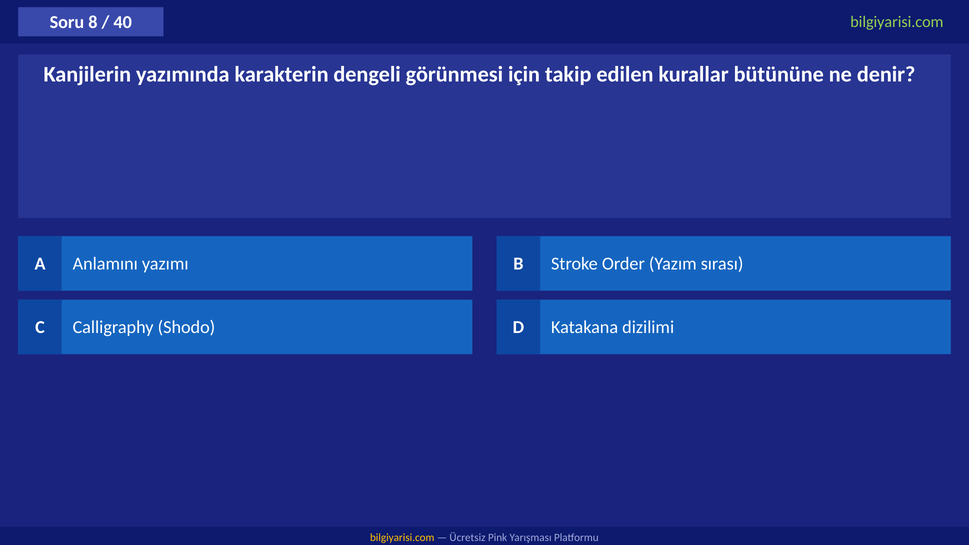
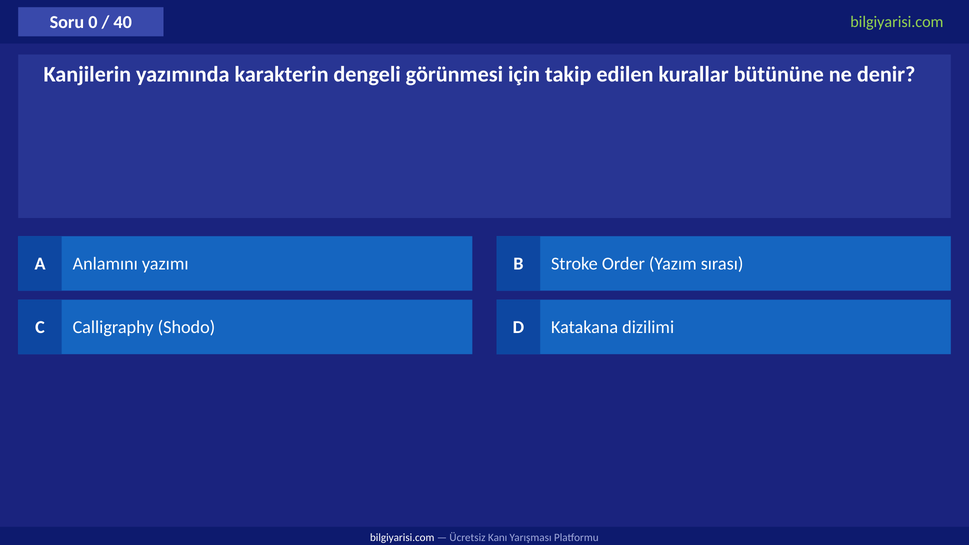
8: 8 -> 0
bilgiyarisi.com at (402, 538) colour: yellow -> white
Pink: Pink -> Kanı
